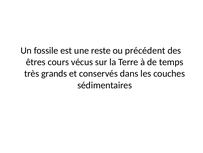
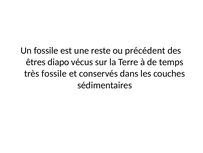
cours: cours -> diapo
très grands: grands -> fossile
